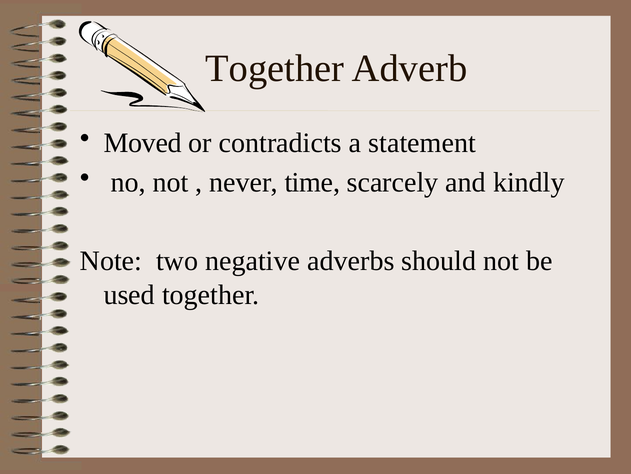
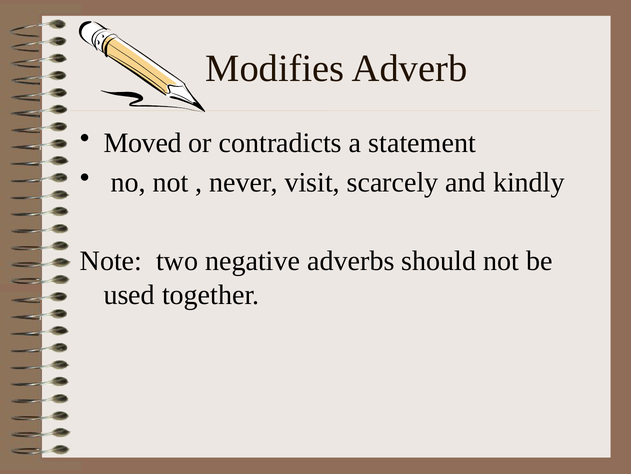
Together at (275, 68): Together -> Modifies
time: time -> visit
